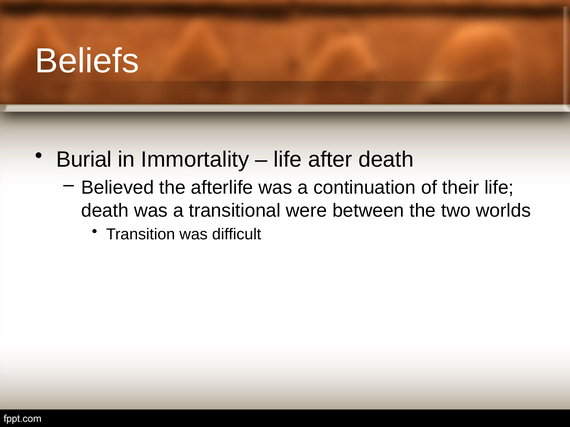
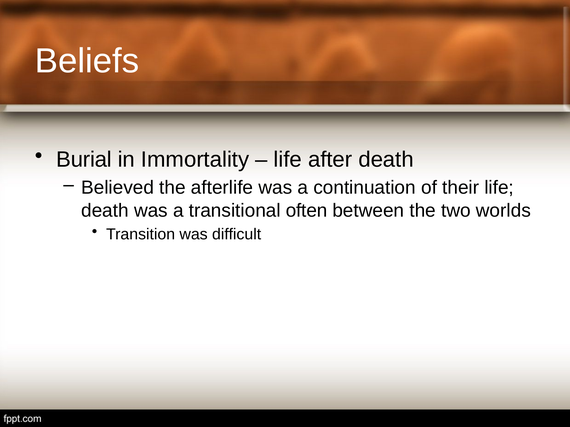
were: were -> often
